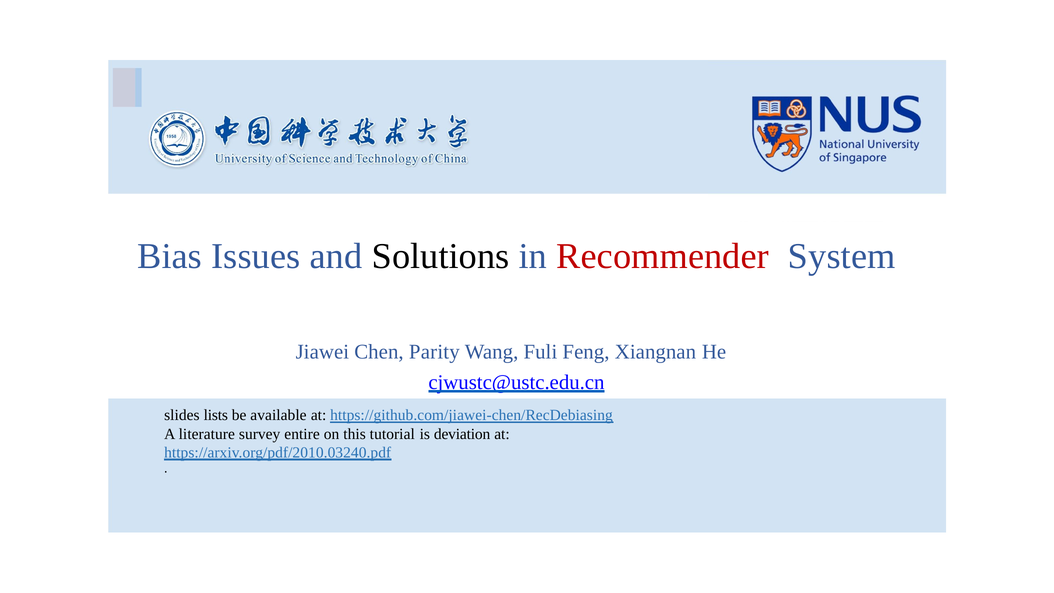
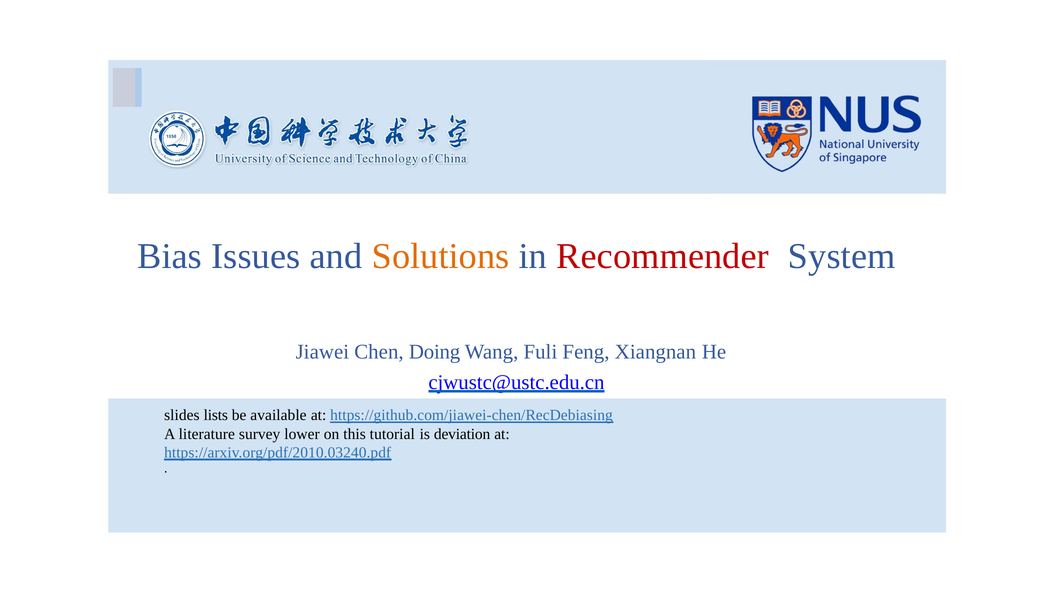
Solutions colour: black -> orange
Parity: Parity -> Doing
entire: entire -> lower
